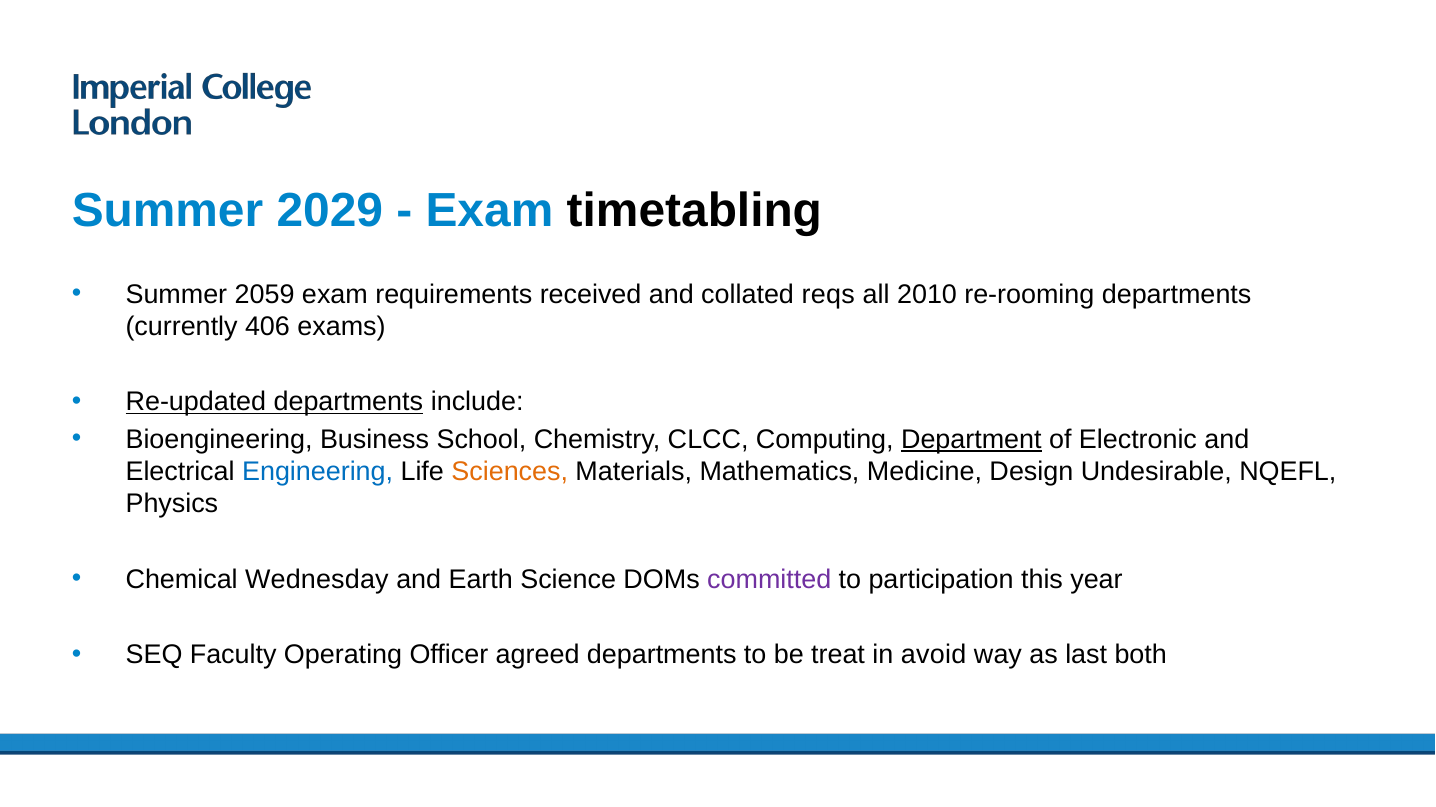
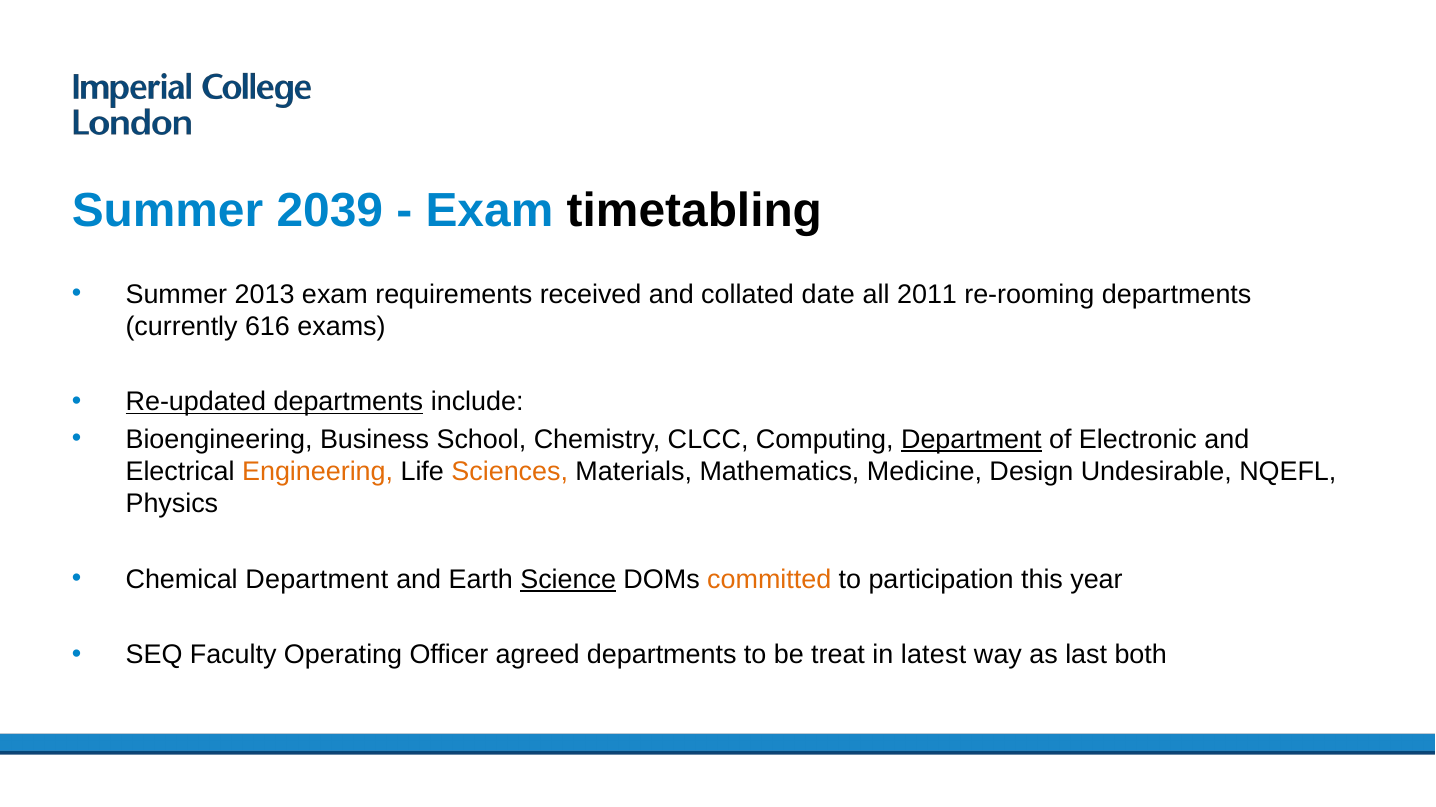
2029: 2029 -> 2039
2059: 2059 -> 2013
reqs: reqs -> date
2010: 2010 -> 2011
406: 406 -> 616
Engineering colour: blue -> orange
Chemical Wednesday: Wednesday -> Department
Science underline: none -> present
committed colour: purple -> orange
avoid: avoid -> latest
